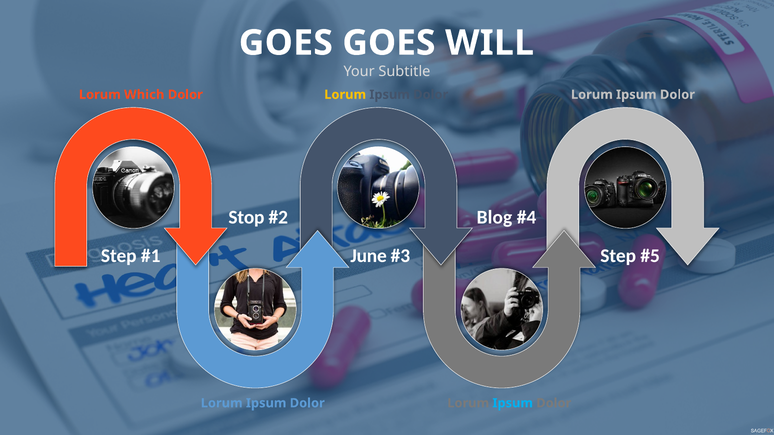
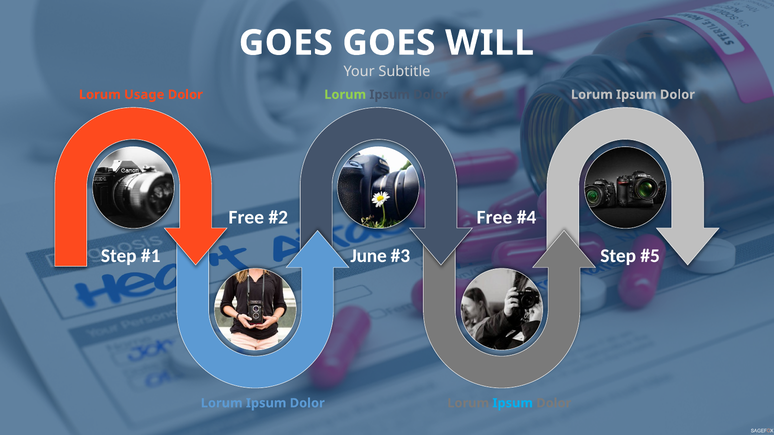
Which: Which -> Usage
Lorum at (345, 95) colour: yellow -> light green
Stop at (246, 217): Stop -> Free
Blog at (494, 217): Blog -> Free
